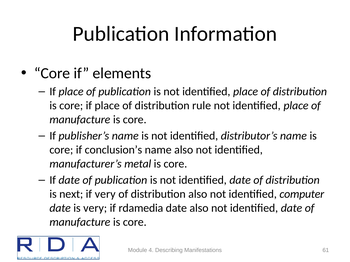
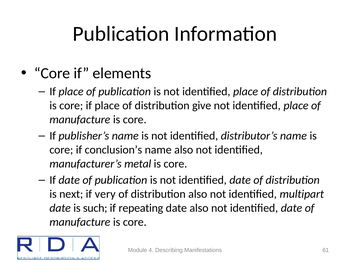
rule: rule -> give
computer: computer -> multipart
is very: very -> such
rdamedia: rdamedia -> repeating
